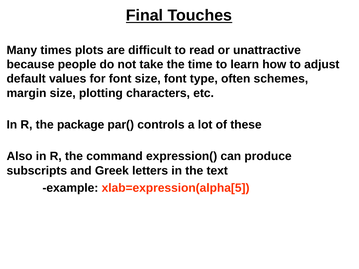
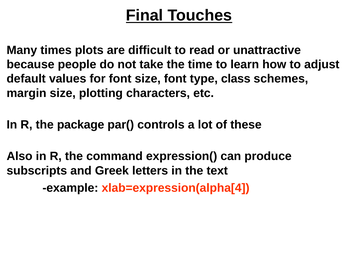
often: often -> class
xlab=expression(alpha[5: xlab=expression(alpha[5 -> xlab=expression(alpha[4
